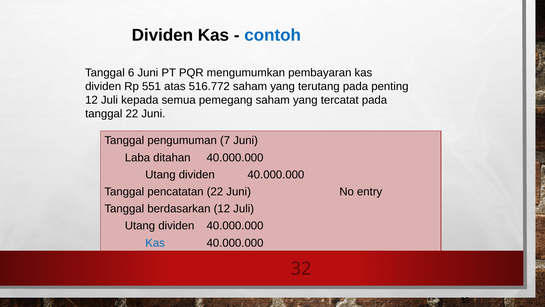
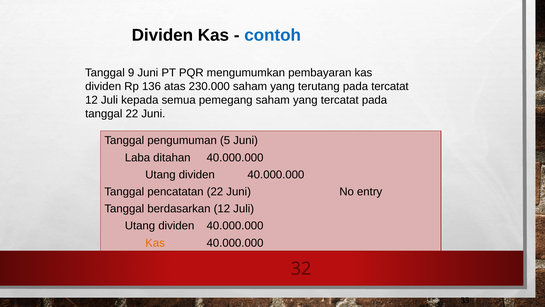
6: 6 -> 9
551: 551 -> 136
516.772: 516.772 -> 230.000
pada penting: penting -> tercatat
7: 7 -> 5
Kas at (155, 243) colour: blue -> orange
